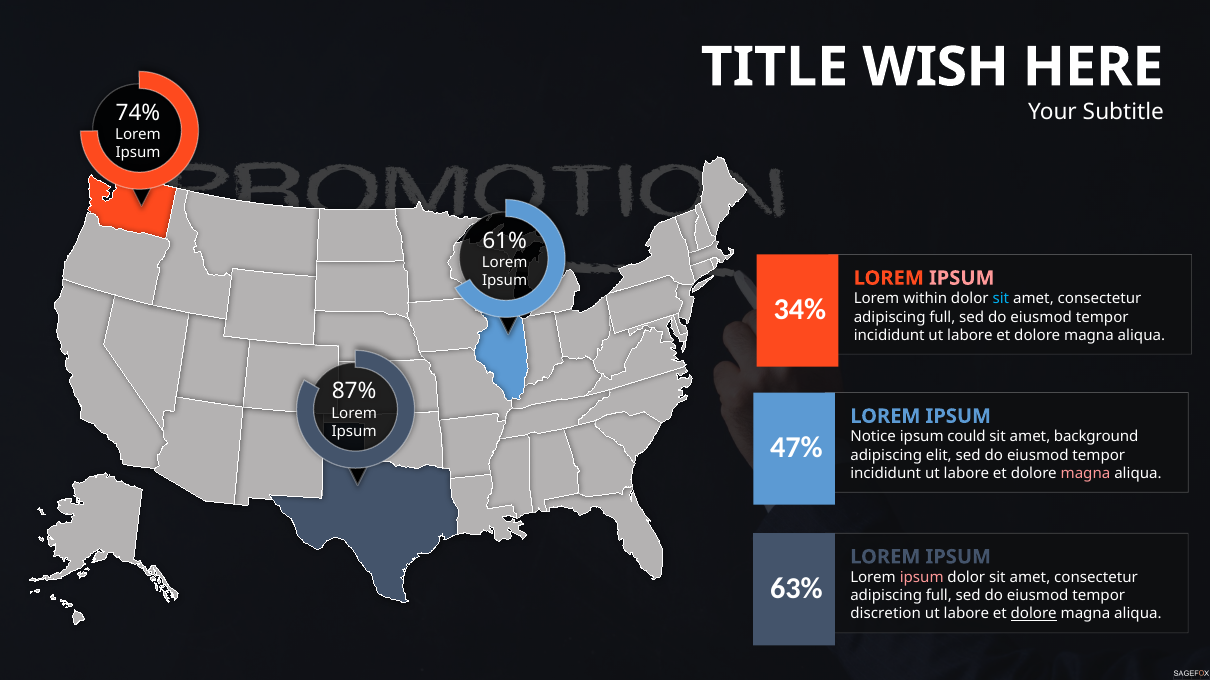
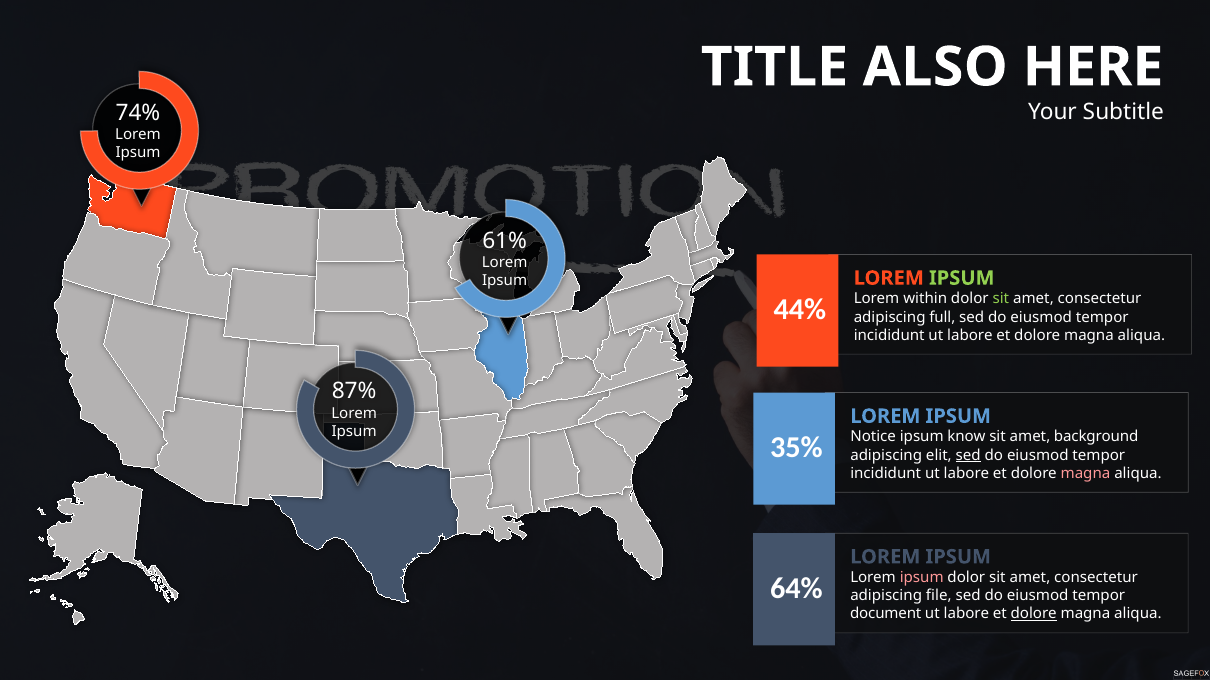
WISH: WISH -> ALSO
IPSUM at (962, 278) colour: pink -> light green
sit at (1001, 299) colour: light blue -> light green
34%: 34% -> 44%
could: could -> know
47%: 47% -> 35%
sed at (968, 456) underline: none -> present
63%: 63% -> 64%
full at (939, 596): full -> file
discretion: discretion -> document
